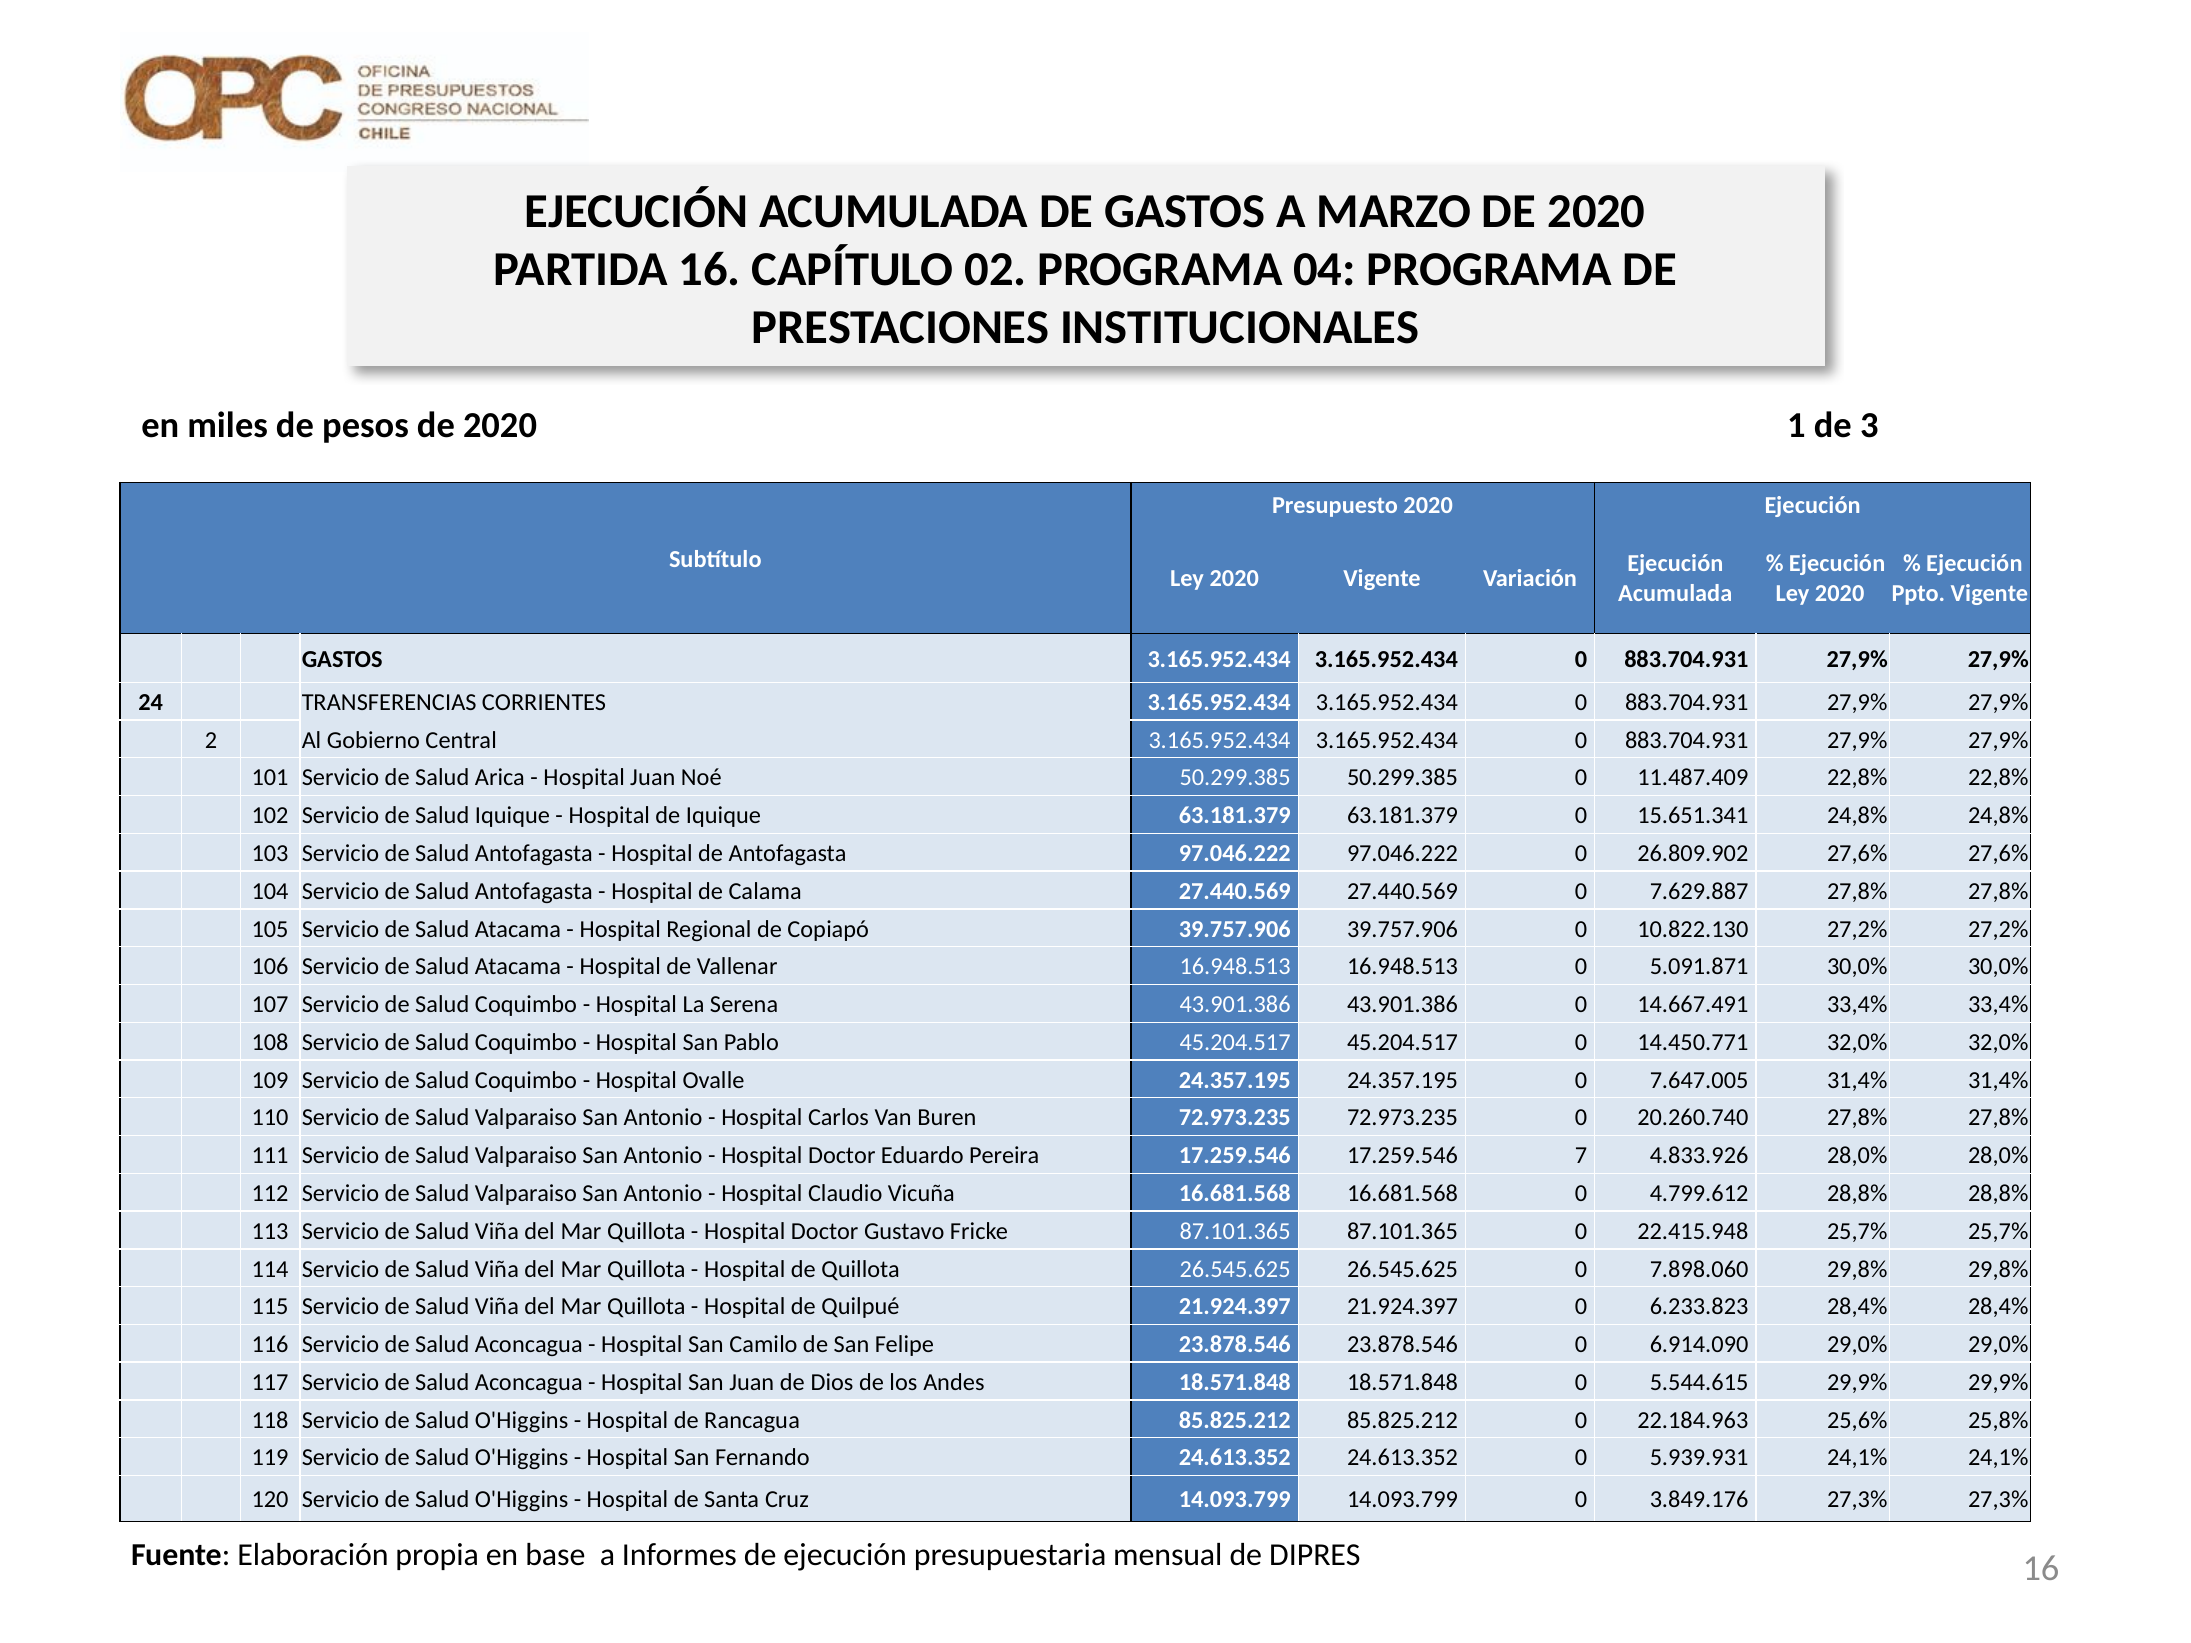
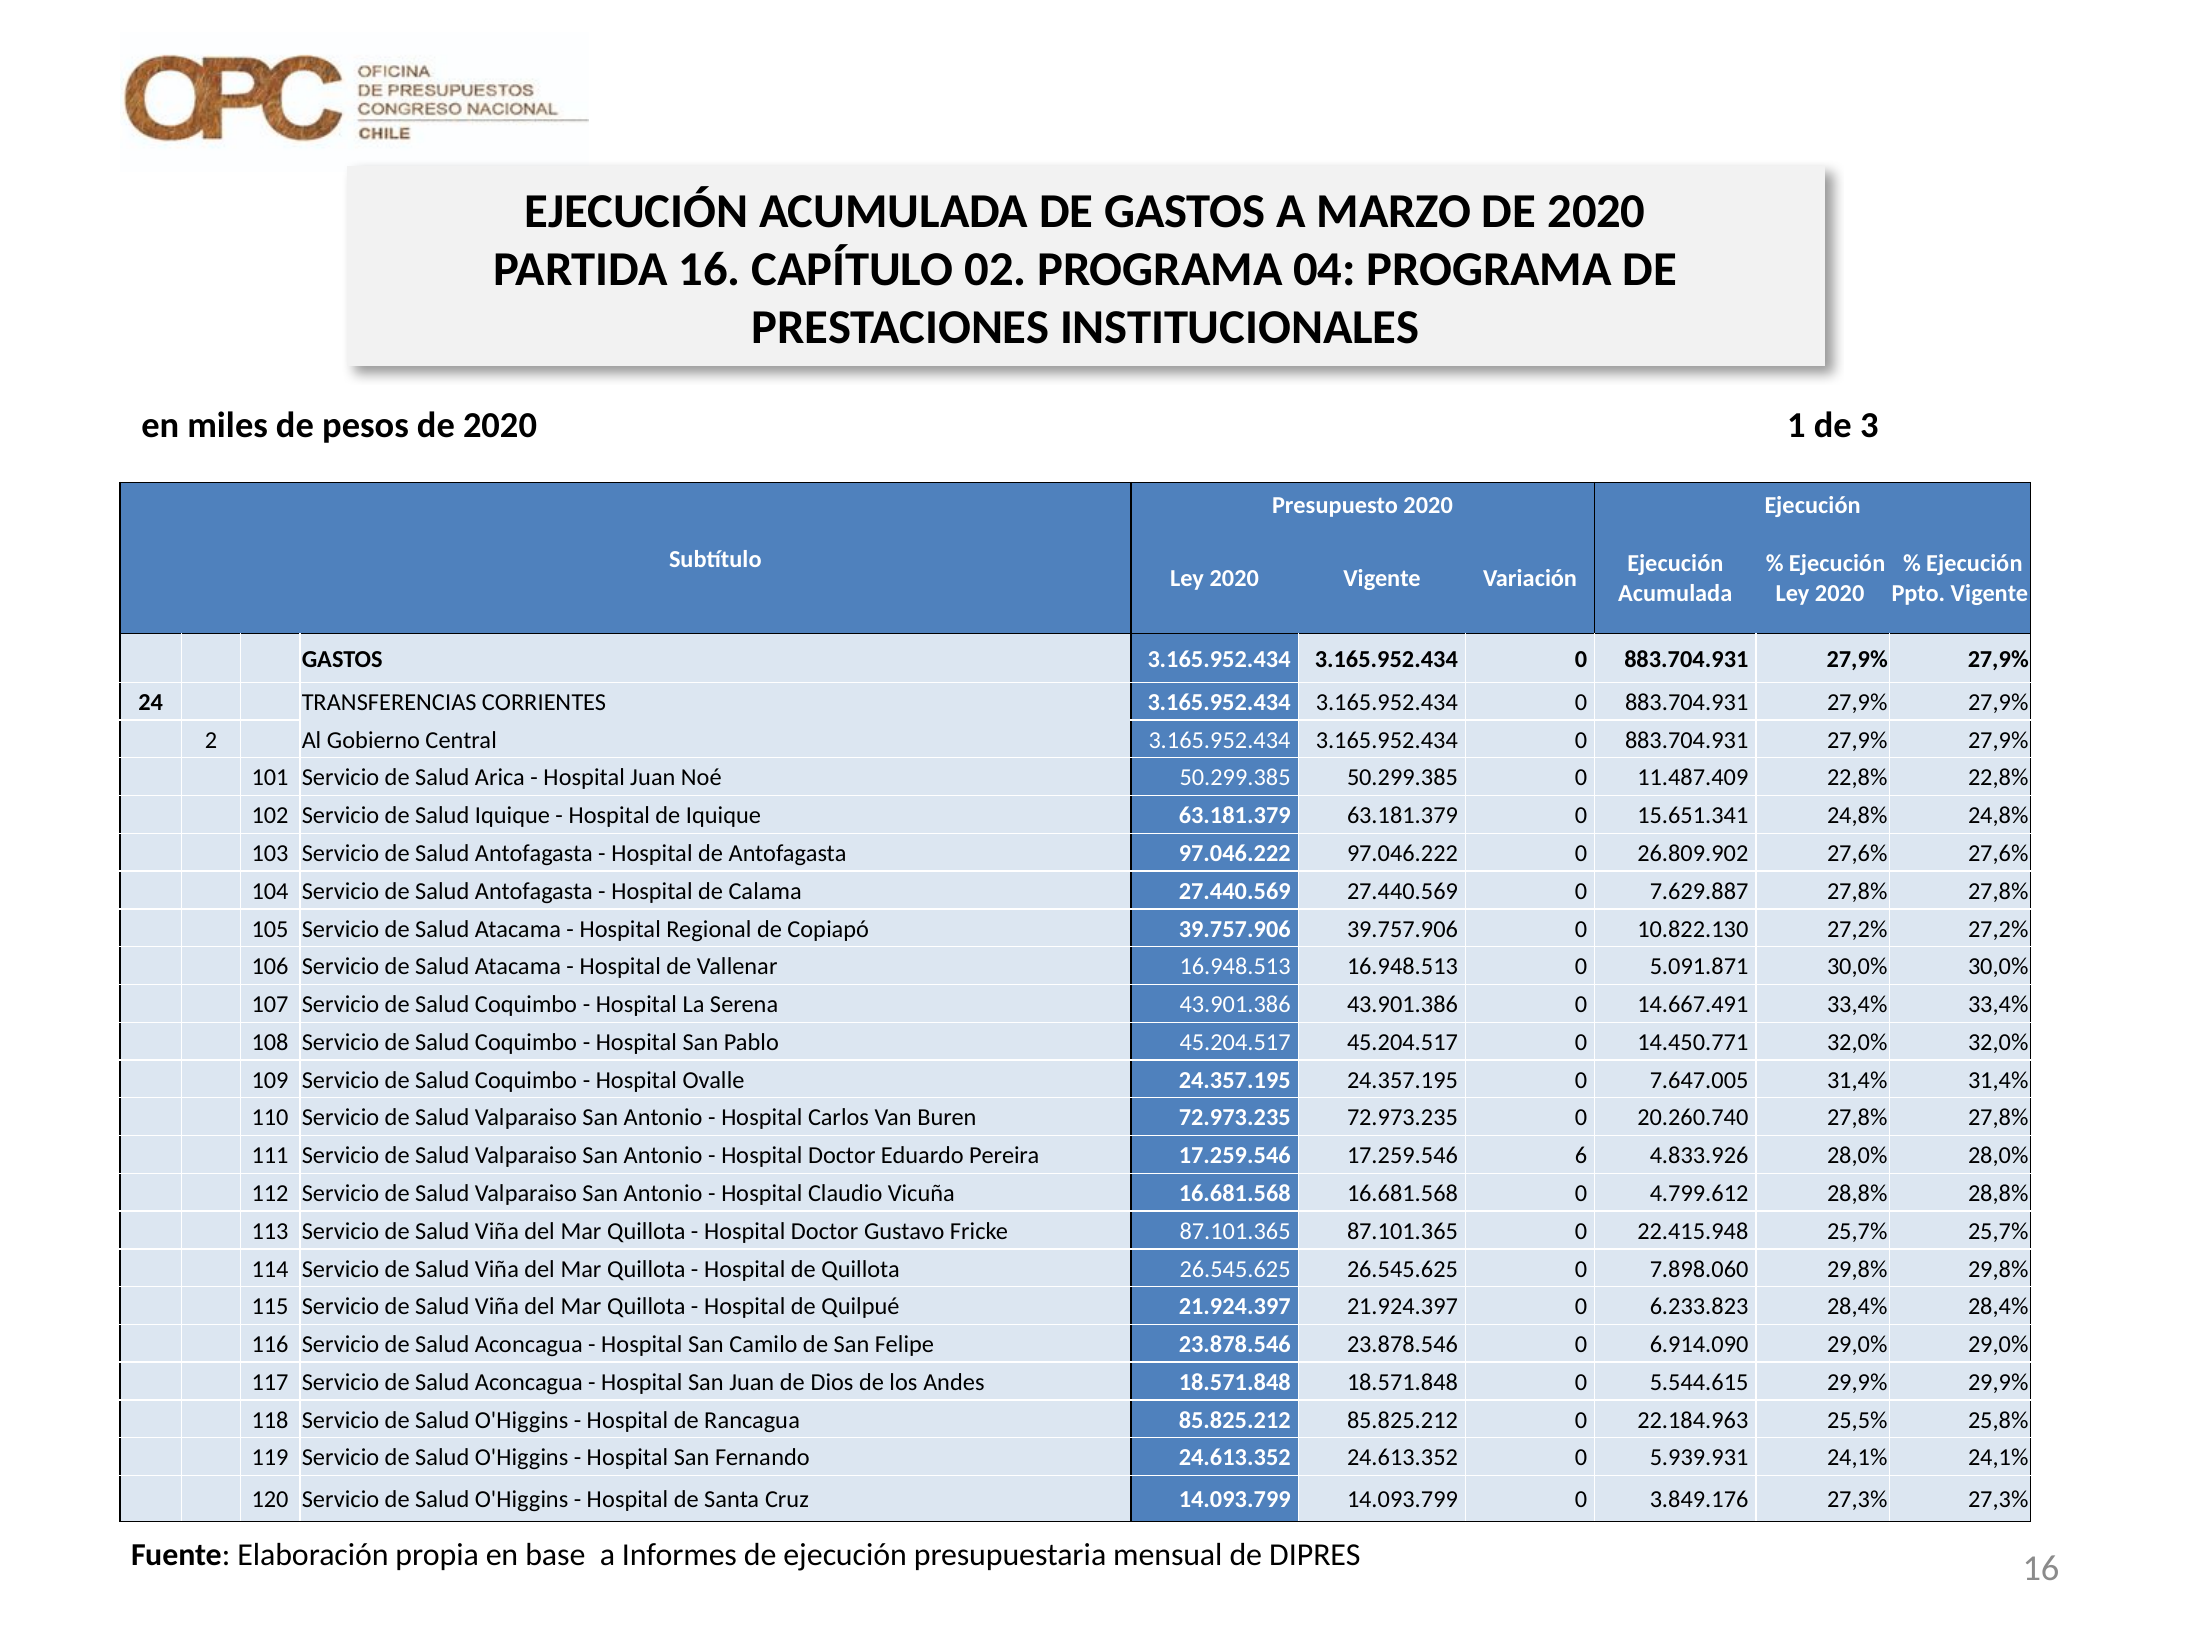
7: 7 -> 6
25,6%: 25,6% -> 25,5%
